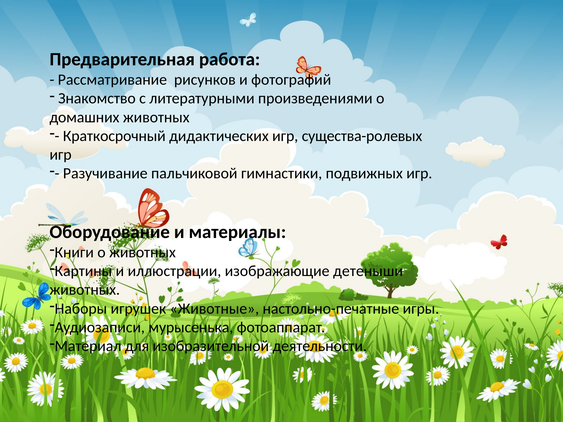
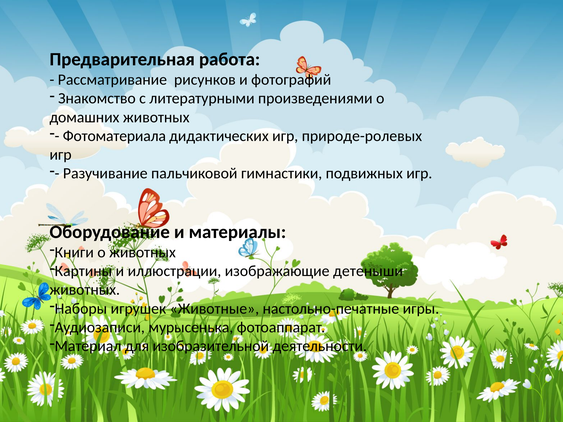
Краткосрочный: Краткосрочный -> Фотоматериала
существа-ролевых: существа-ролевых -> природе-ролевых
